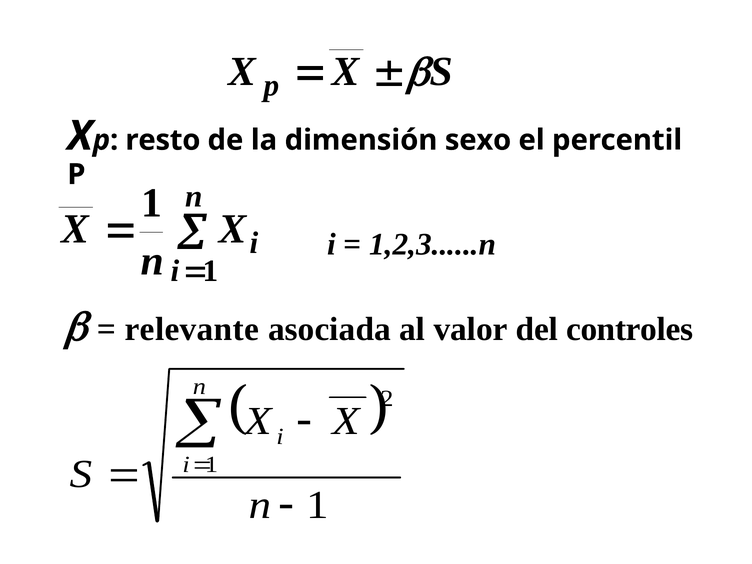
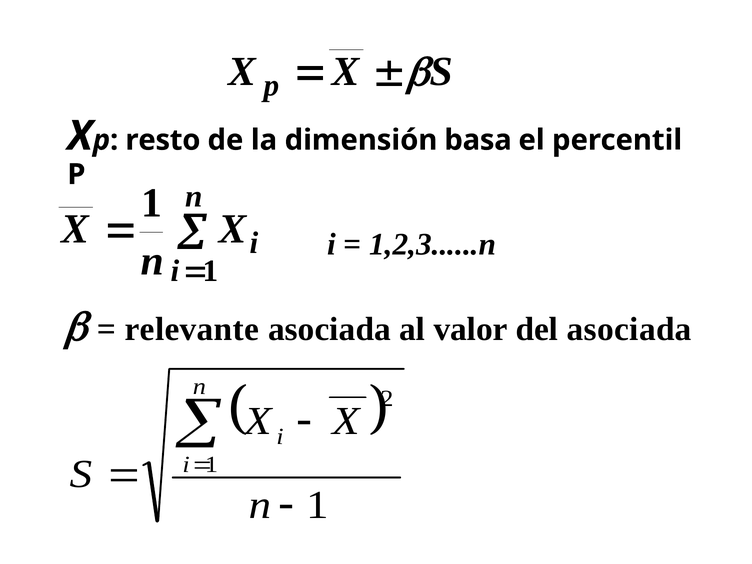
sexo: sexo -> basa
del controles: controles -> asociada
